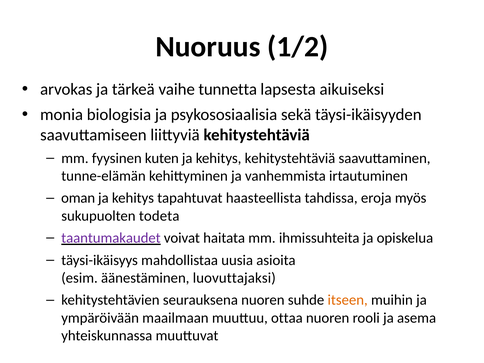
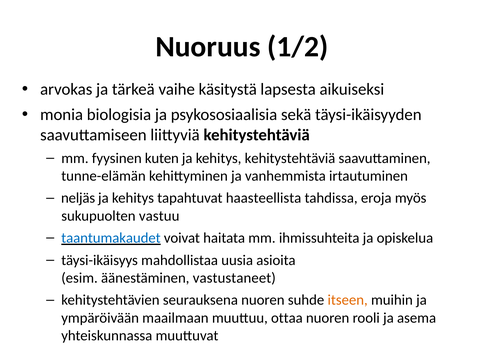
tunnetta: tunnetta -> käsitystä
oman: oman -> neljäs
todeta: todeta -> vastuu
taantumakaudet colour: purple -> blue
luovuttajaksi: luovuttajaksi -> vastustaneet
